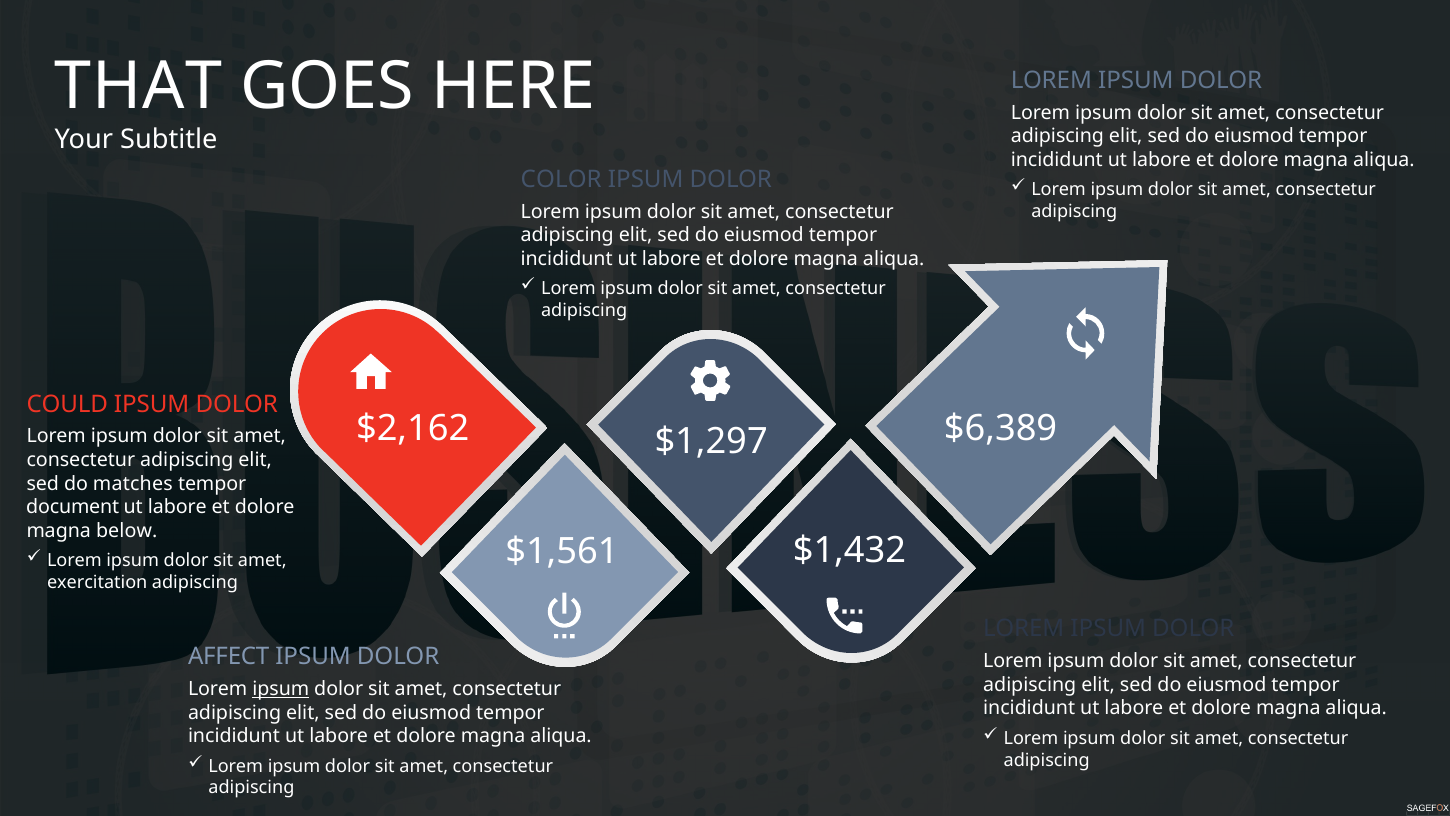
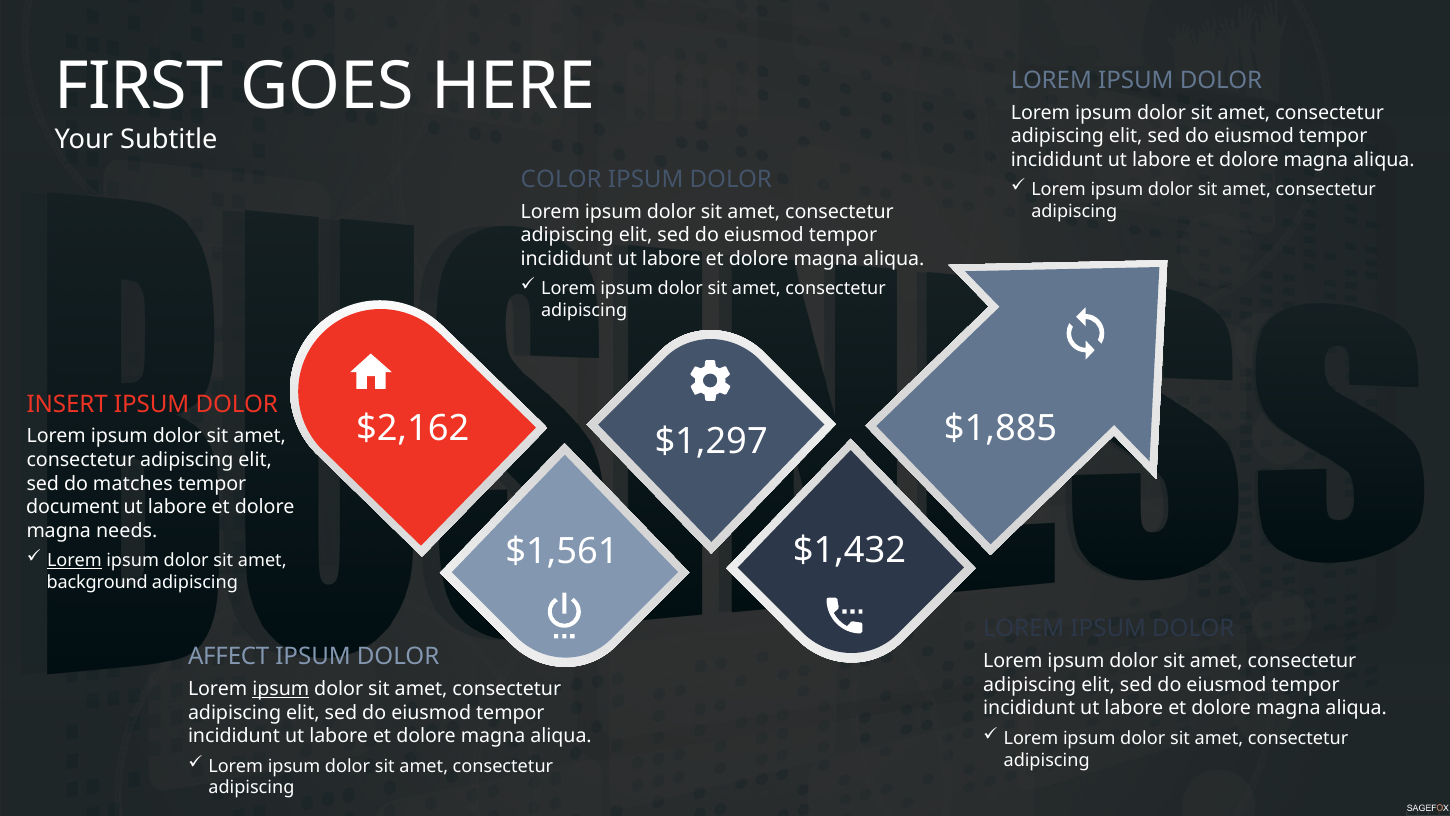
THAT: THAT -> FIRST
COULD: COULD -> INSERT
$6,389: $6,389 -> $1,885
below: below -> needs
Lorem at (74, 560) underline: none -> present
exercitation: exercitation -> background
